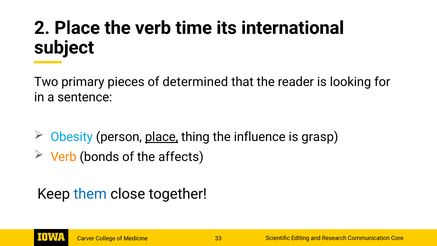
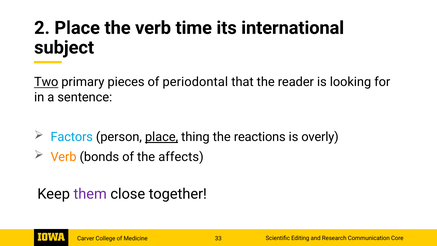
Two underline: none -> present
determined: determined -> periodontal
Obesity: Obesity -> Factors
influence: influence -> reactions
grasp: grasp -> overly
them colour: blue -> purple
